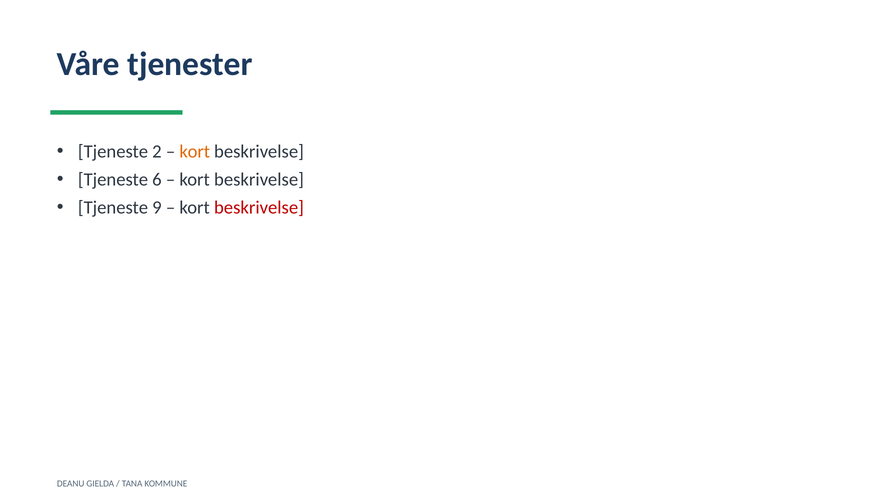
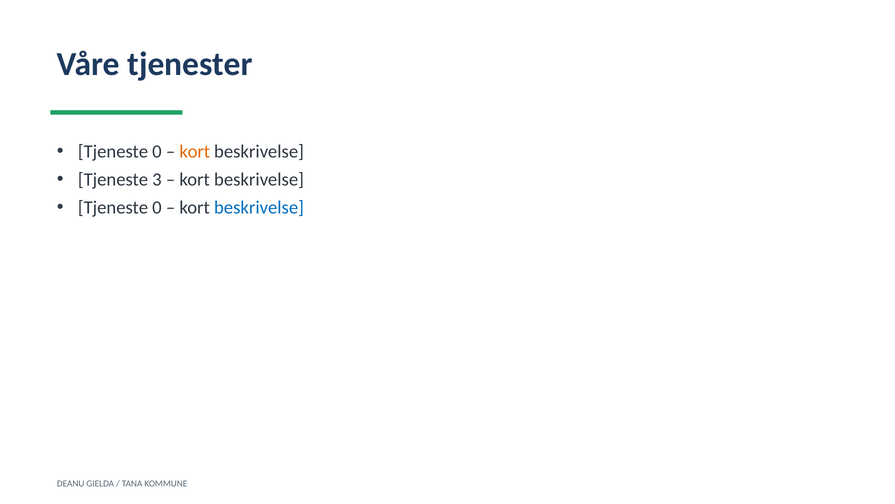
2 at (157, 152): 2 -> 0
6: 6 -> 3
9 at (157, 208): 9 -> 0
beskrivelse at (259, 208) colour: red -> blue
